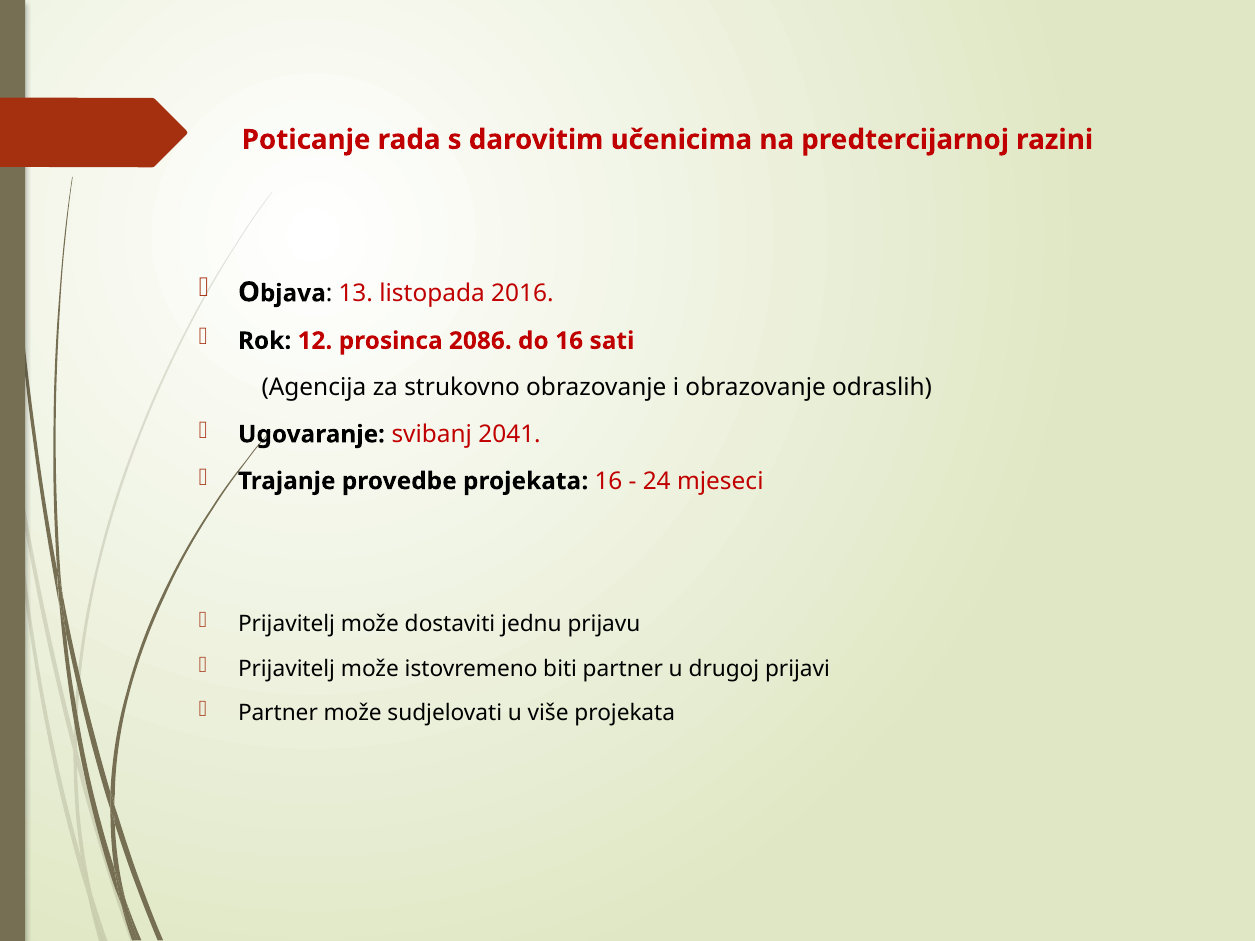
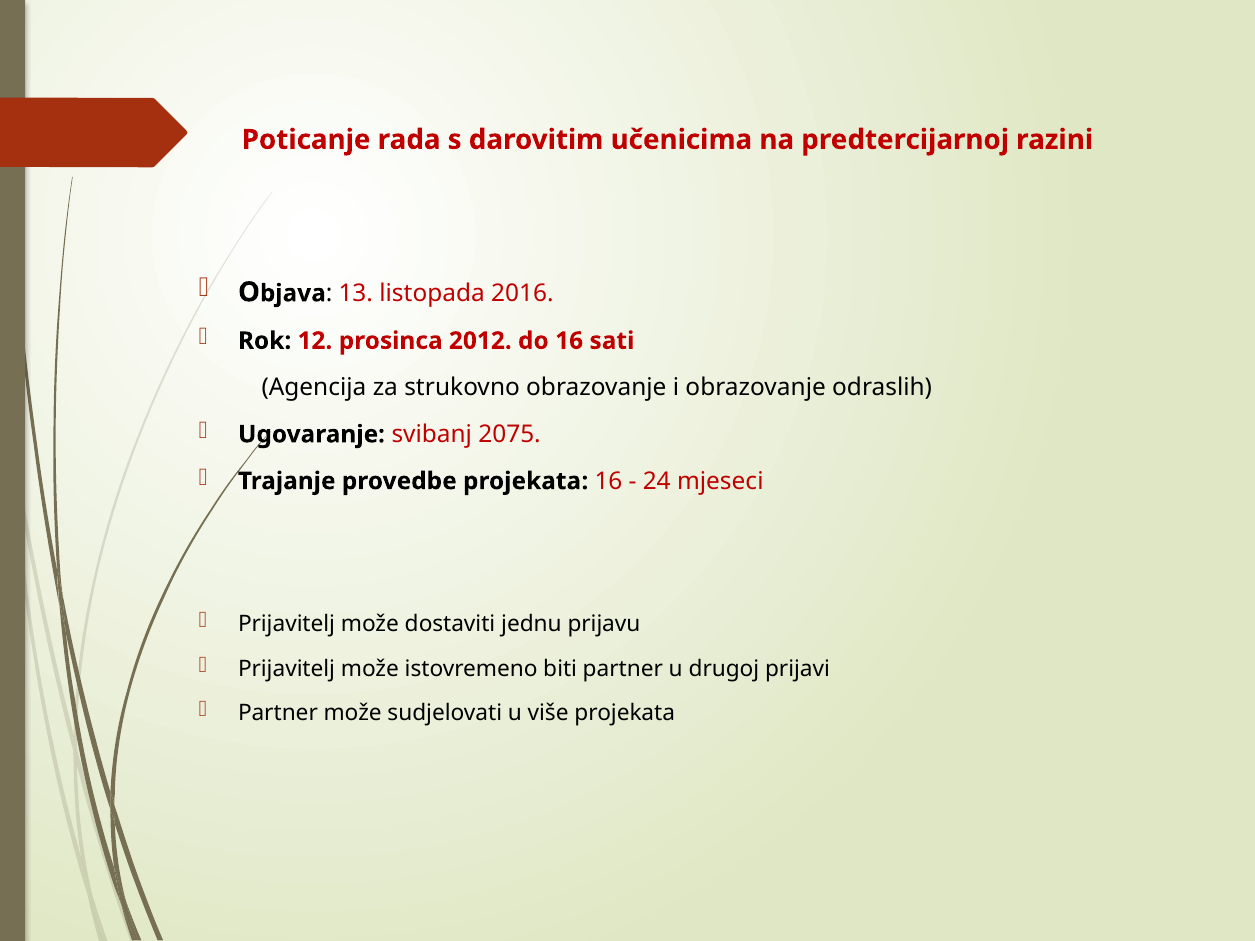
2086: 2086 -> 2012
2041: 2041 -> 2075
